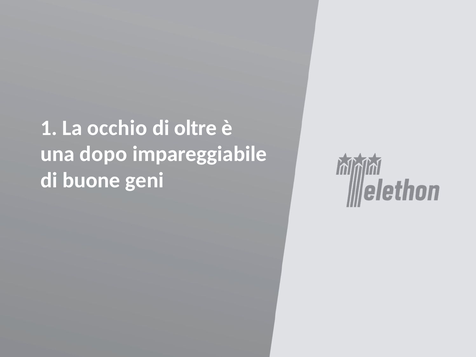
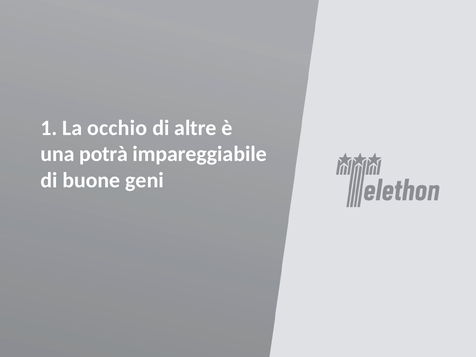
oltre: oltre -> altre
dopo: dopo -> potrà
